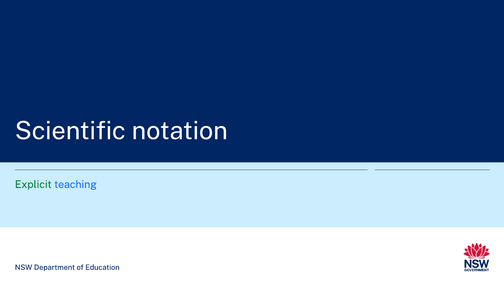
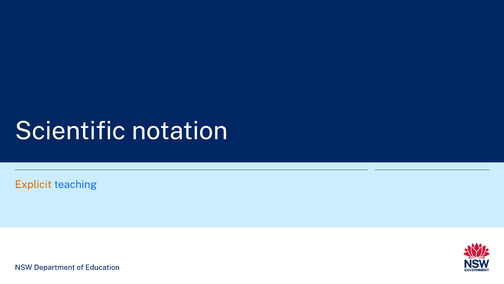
Explicit colour: green -> orange
